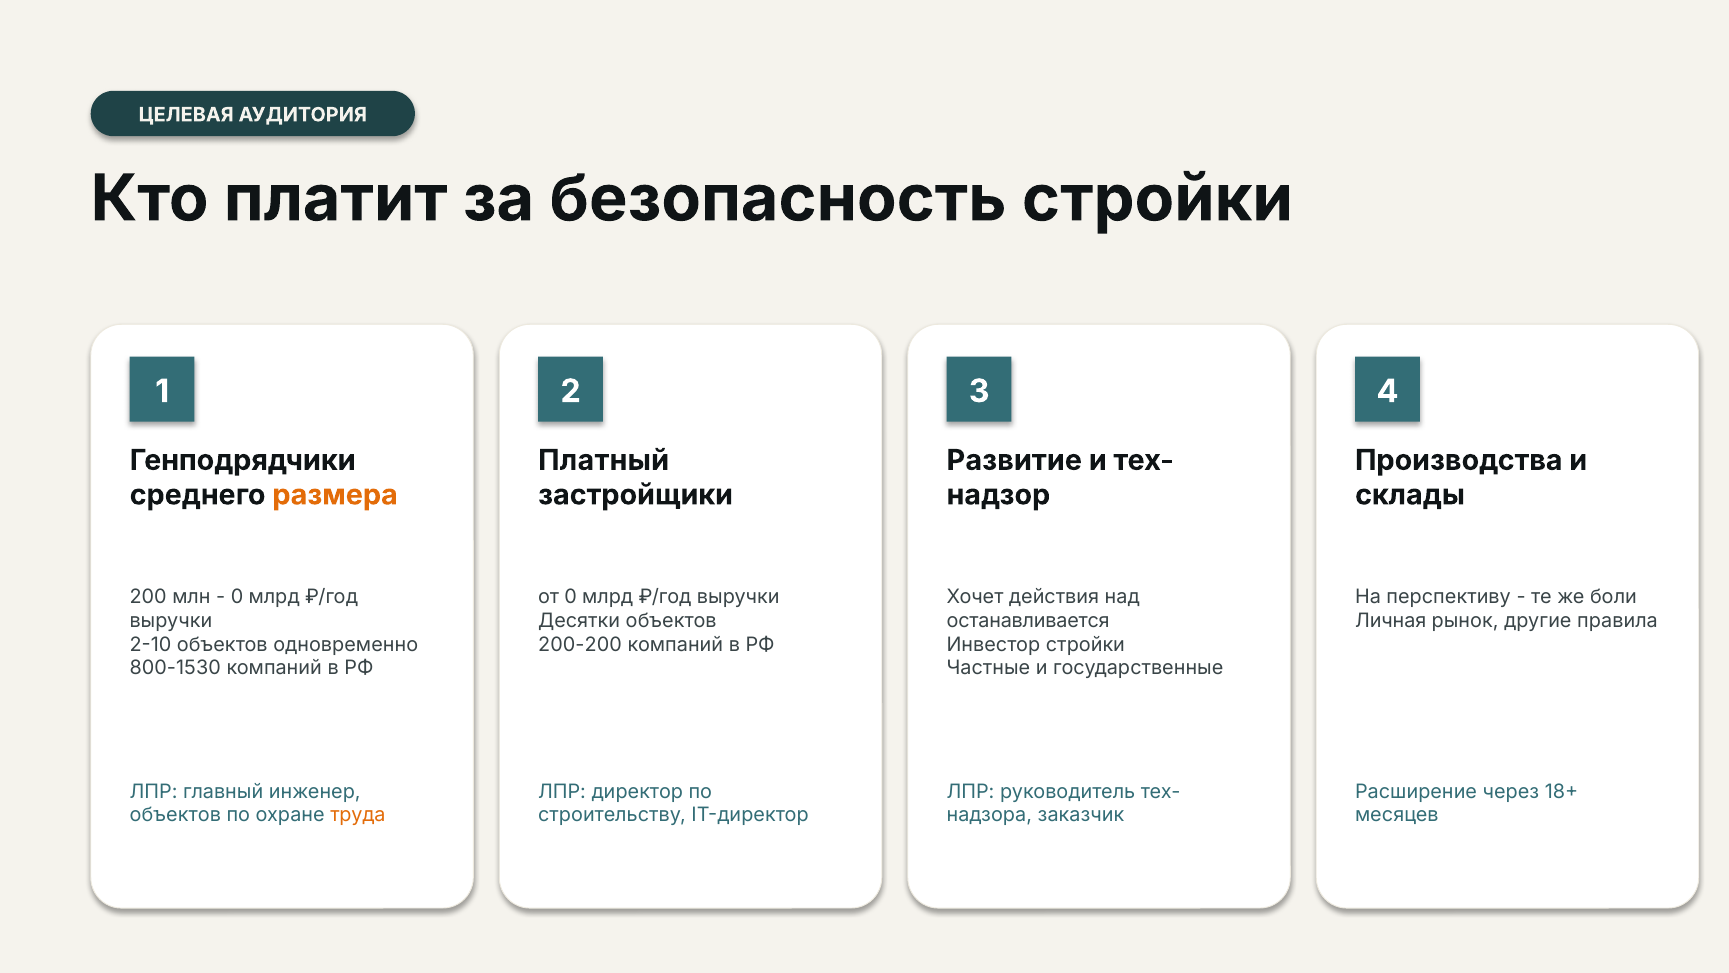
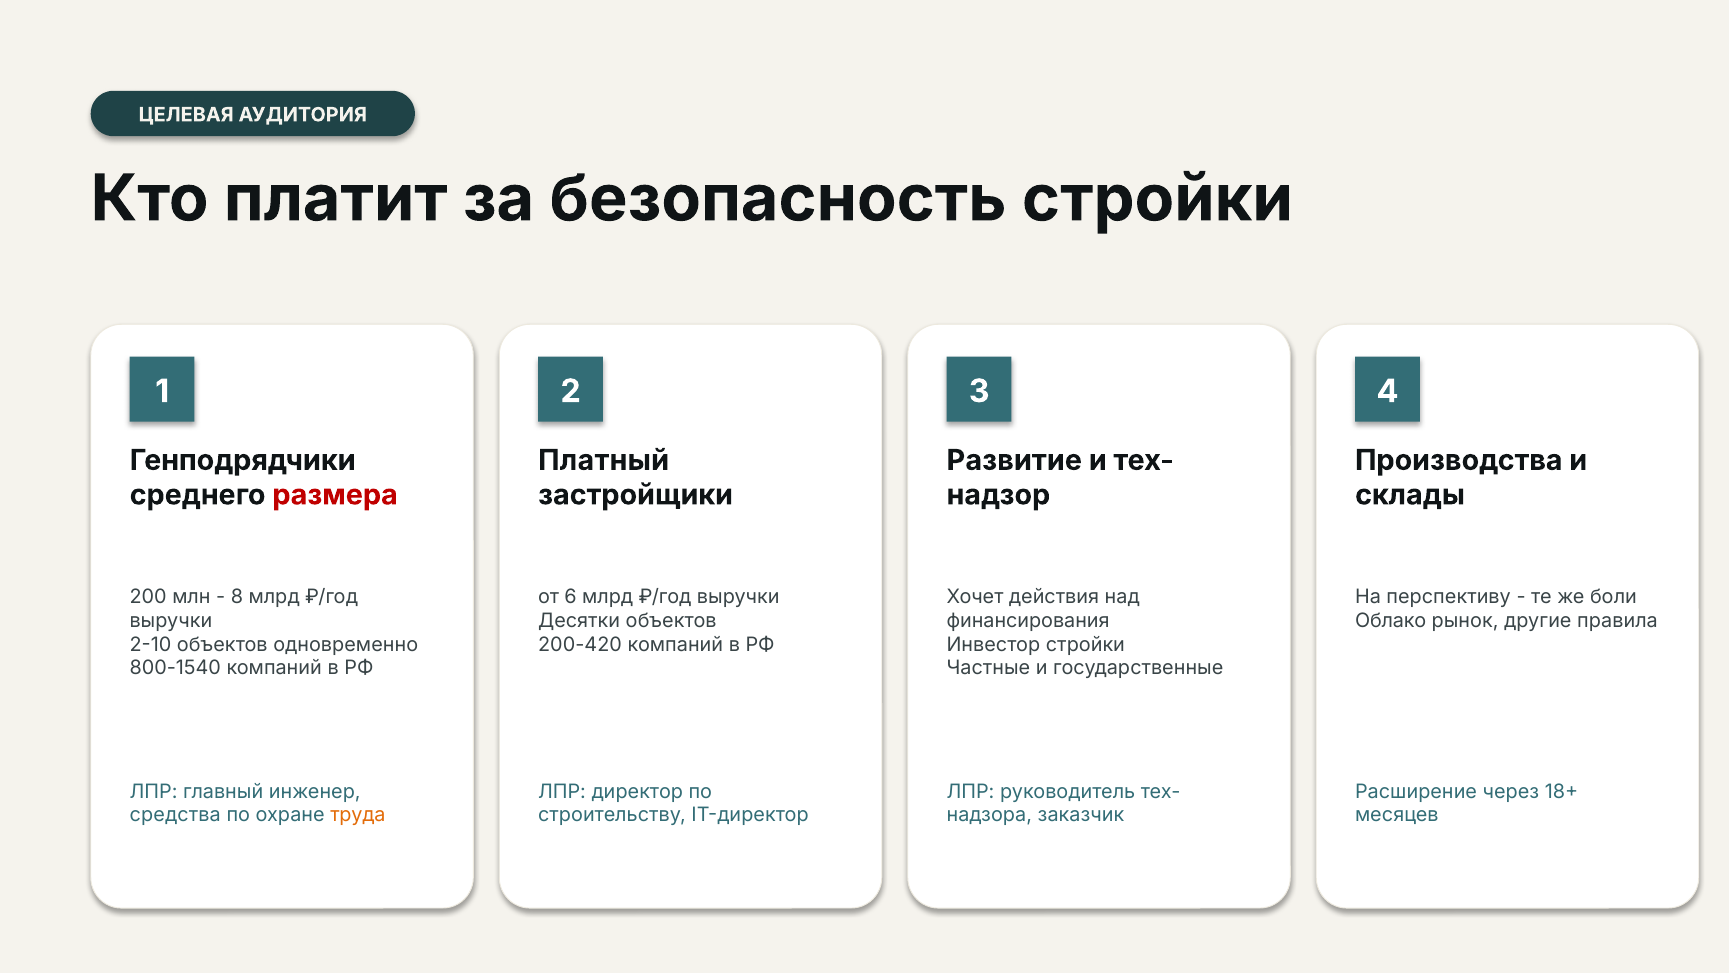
размера colour: orange -> red
0 at (237, 597): 0 -> 8
от 0: 0 -> 6
останавливается: останавливается -> финансирования
Личная: Личная -> Облако
200-200: 200-200 -> 200-420
800-1530: 800-1530 -> 800-1540
объектов at (175, 815): объектов -> средства
